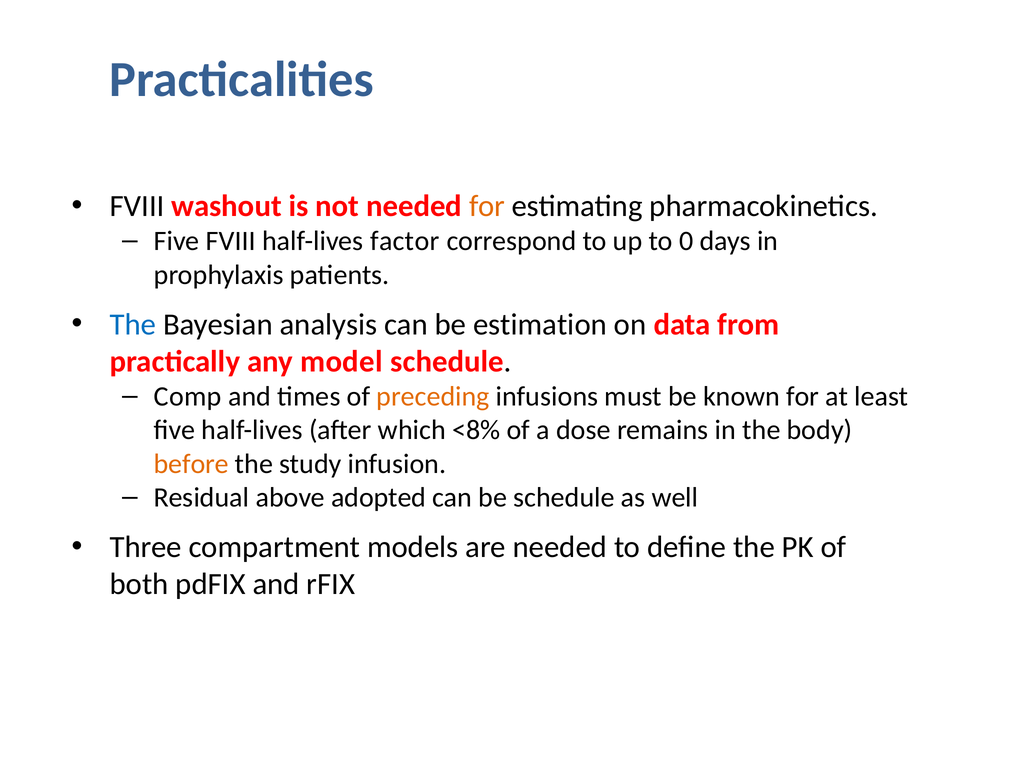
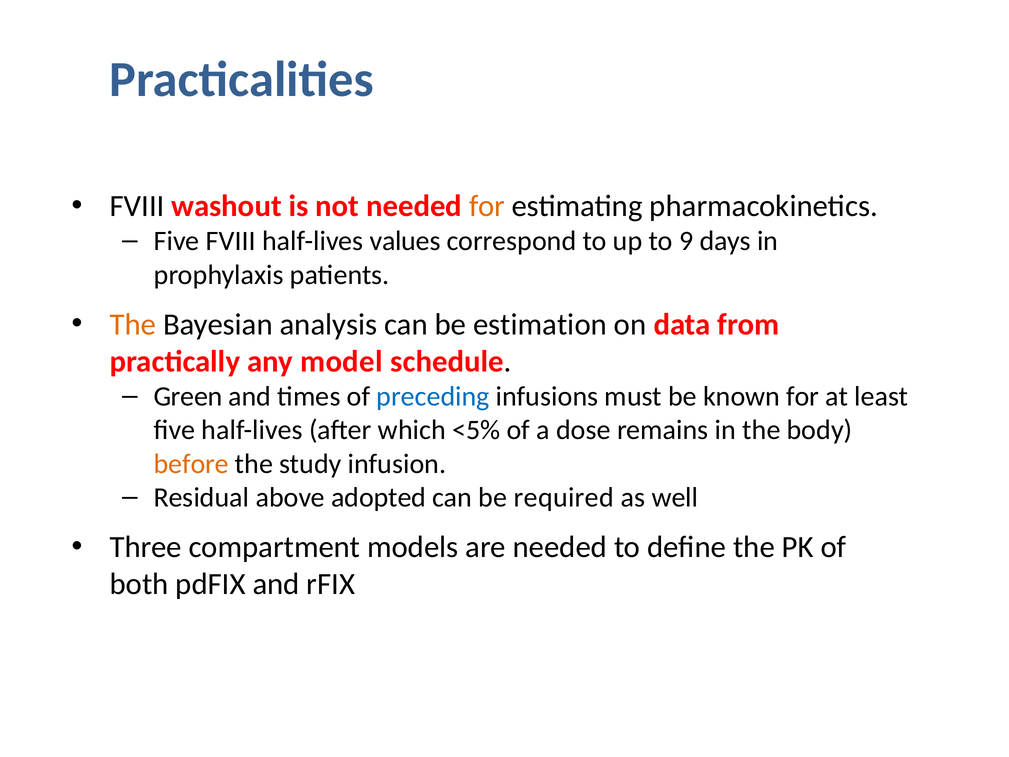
factor: factor -> values
0: 0 -> 9
The at (133, 324) colour: blue -> orange
Comp: Comp -> Green
preceding colour: orange -> blue
<8%: <8% -> <5%
be schedule: schedule -> required
